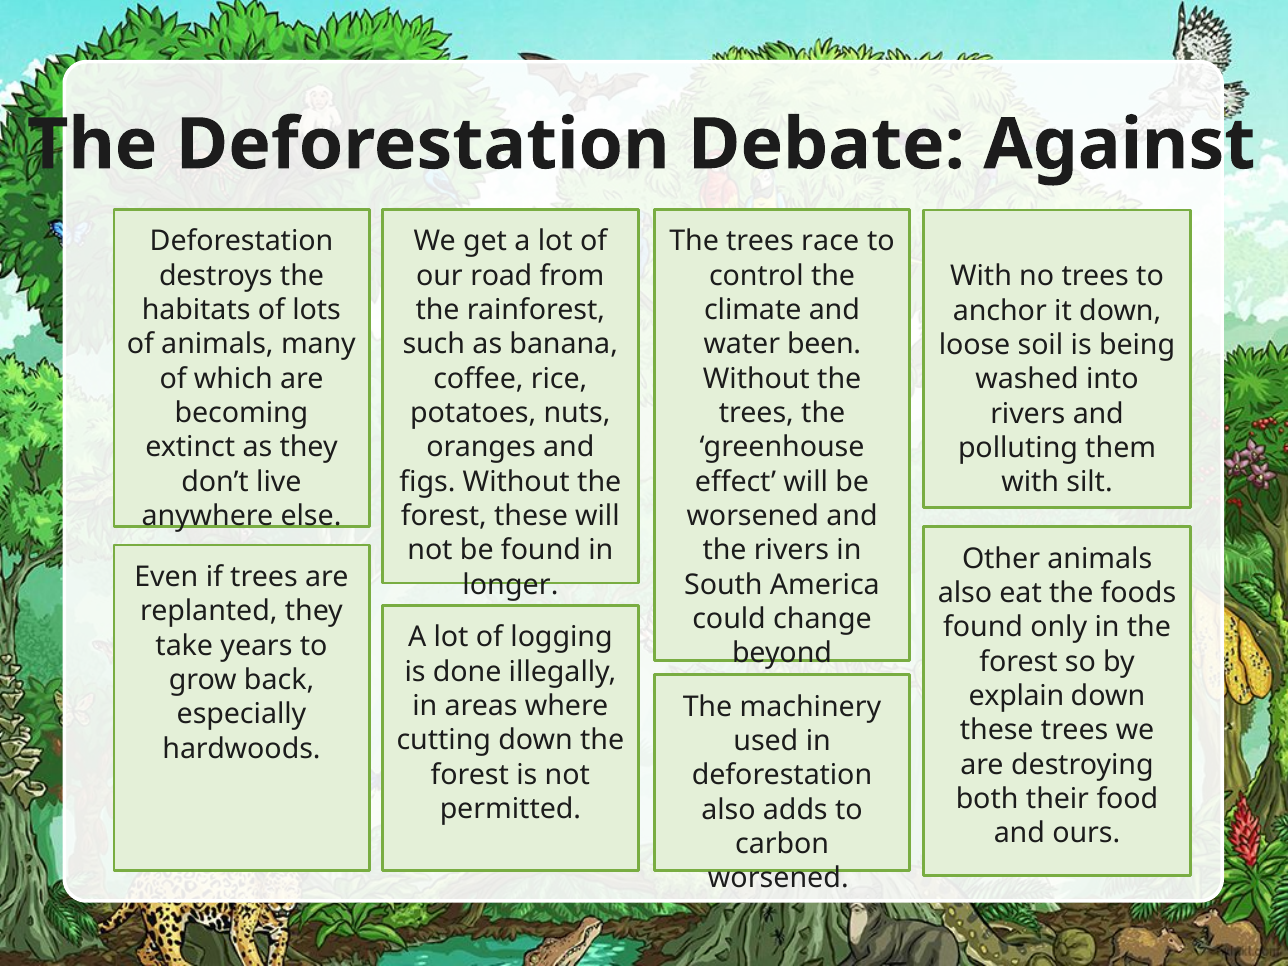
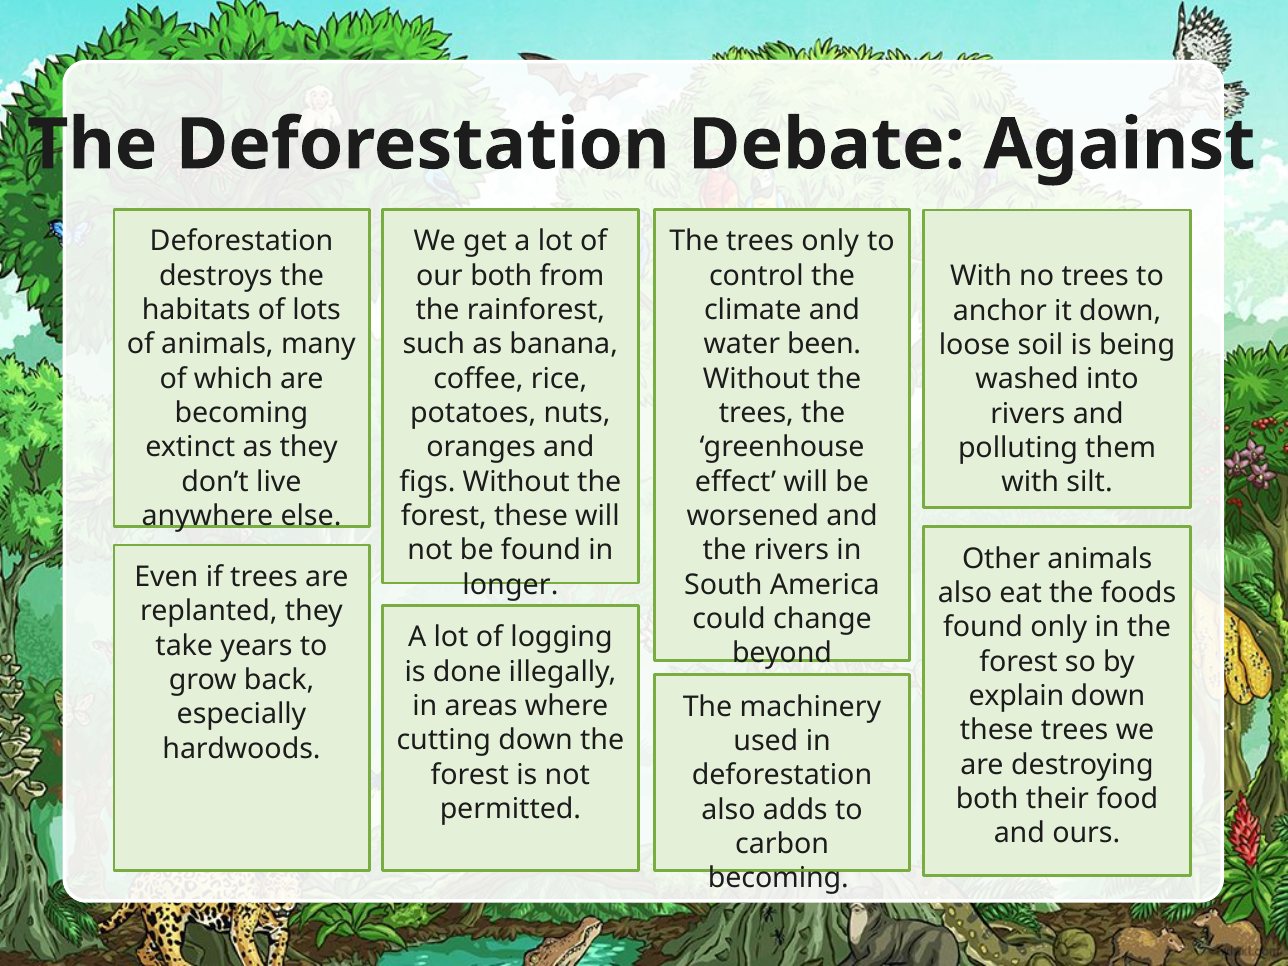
trees race: race -> only
our road: road -> both
worsened at (778, 878): worsened -> becoming
